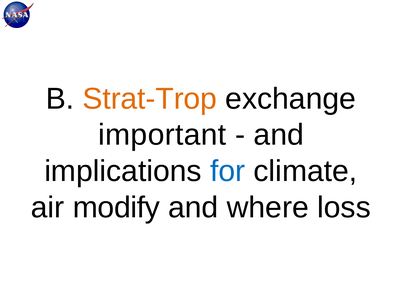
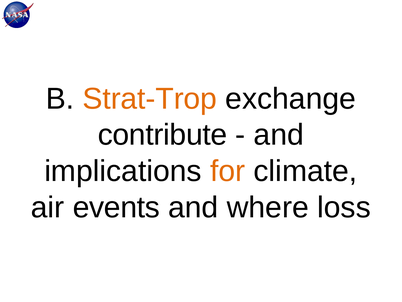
important: important -> contribute
for colour: blue -> orange
modify: modify -> events
